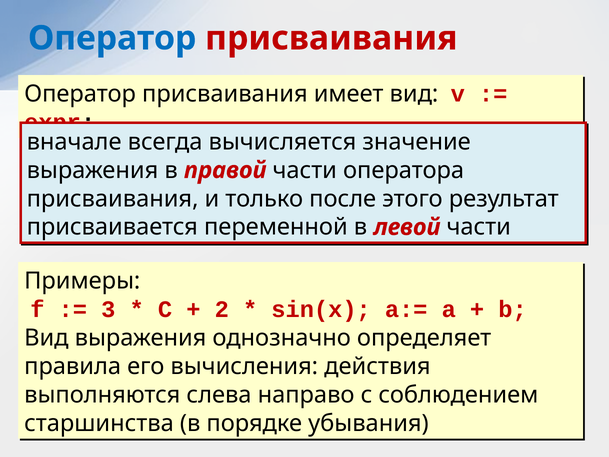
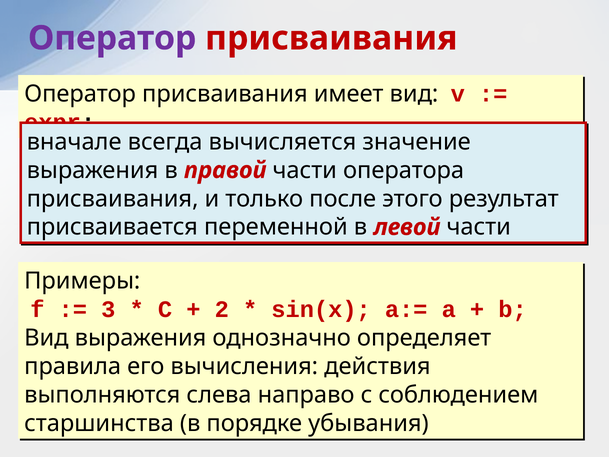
Оператор at (112, 38) colour: blue -> purple
